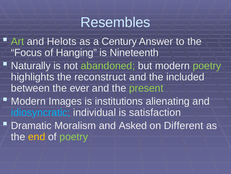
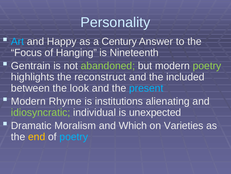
Resembles: Resembles -> Personality
Art colour: light green -> light blue
Helots: Helots -> Happy
Naturally: Naturally -> Gentrain
ever: ever -> look
present colour: light green -> light blue
Images: Images -> Rhyme
idiosyncratic colour: light blue -> light green
satisfaction: satisfaction -> unexpected
Asked: Asked -> Which
Different: Different -> Varieties
poetry at (74, 136) colour: light green -> light blue
